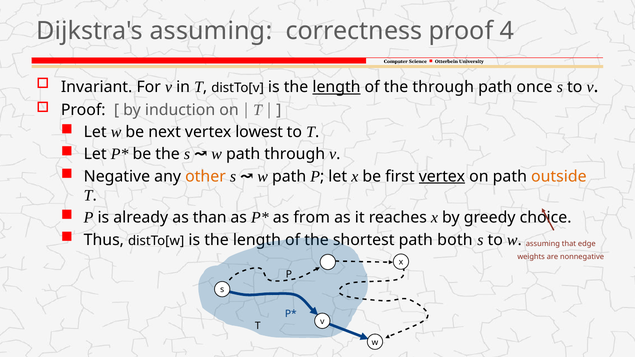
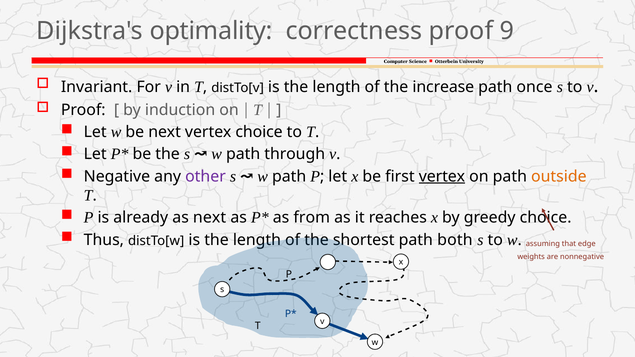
Dijkstra's assuming: assuming -> optimality
4: 4 -> 9
length at (336, 87) underline: present -> none
the through: through -> increase
vertex lowest: lowest -> choice
other colour: orange -> purple
as than: than -> next
